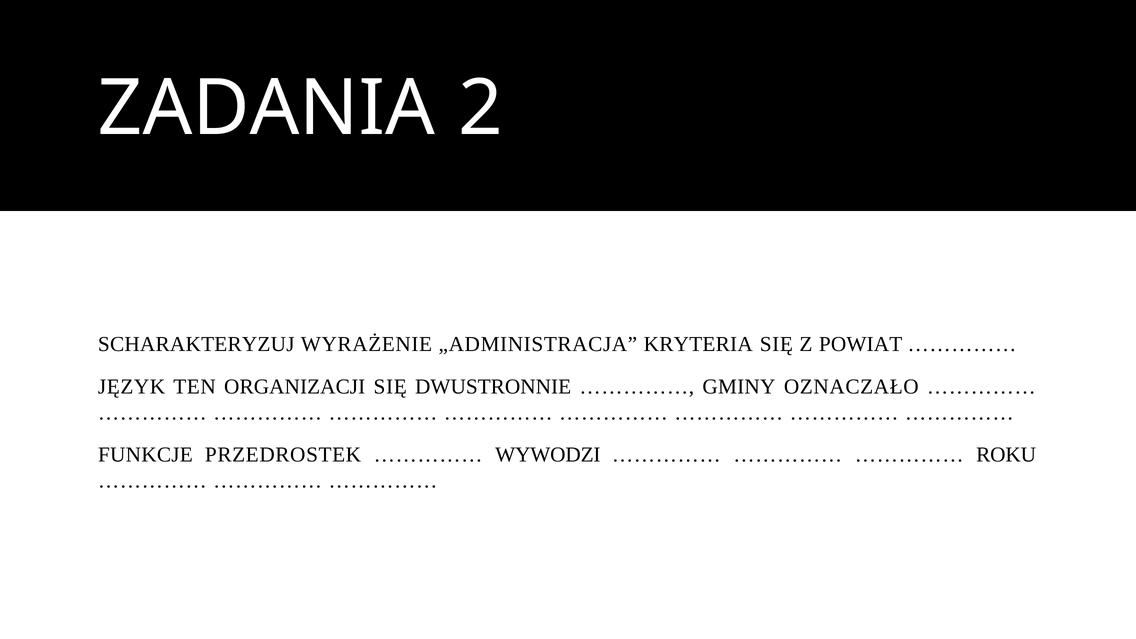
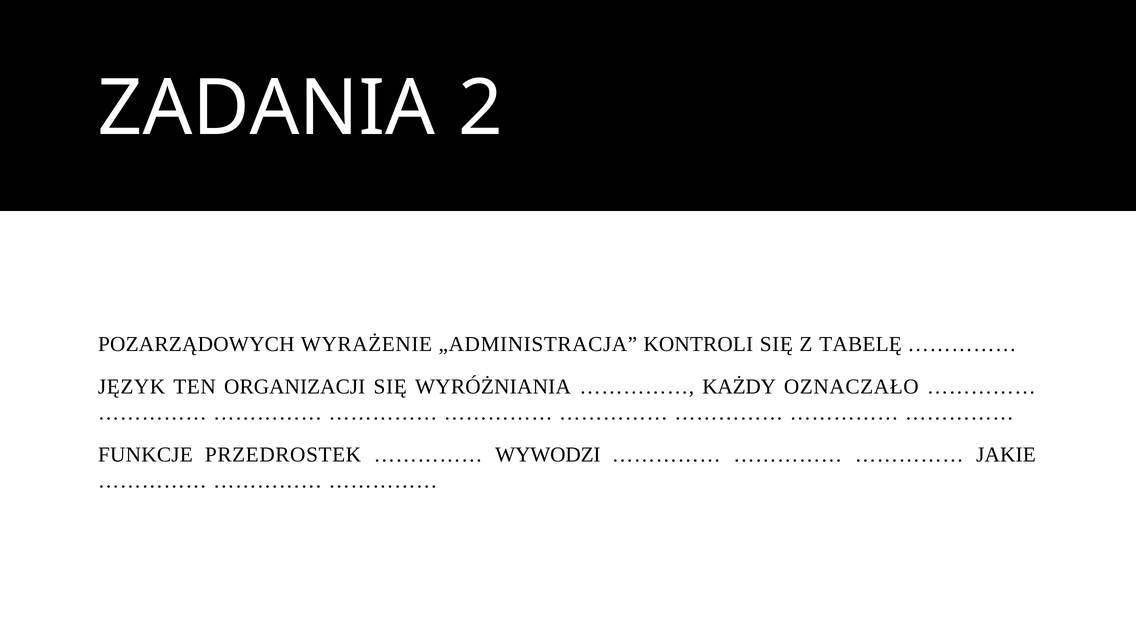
SCHARAKTERYZUJ: SCHARAKTERYZUJ -> POZARZĄDOWYCH
KRYTERIA: KRYTERIA -> KONTROLI
POWIAT: POWIAT -> TABELĘ
DWUSTRONNIE: DWUSTRONNIE -> WYRÓŻNIANIA
GMINY: GMINY -> KAŻDY
ROKU: ROKU -> JAKIE
